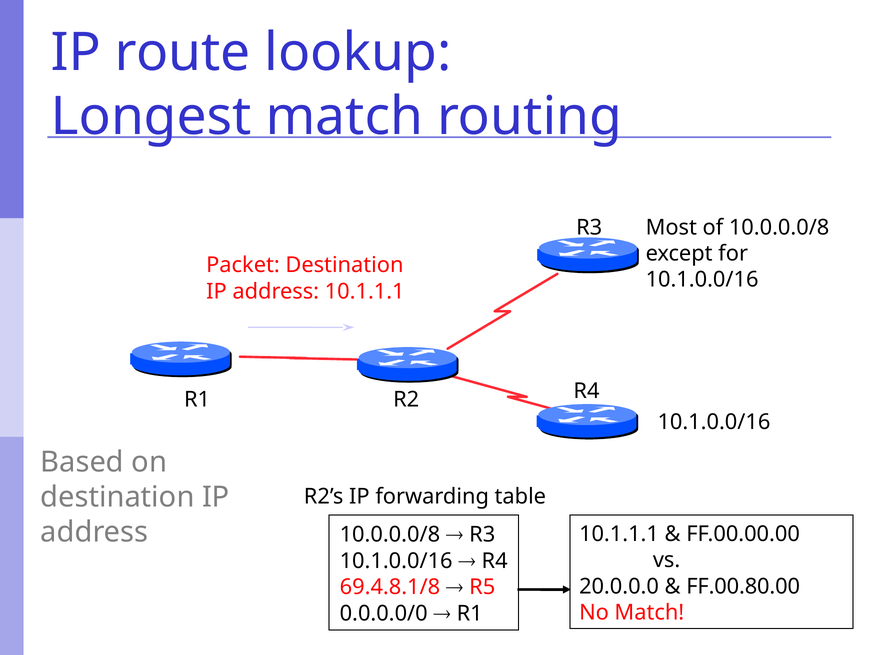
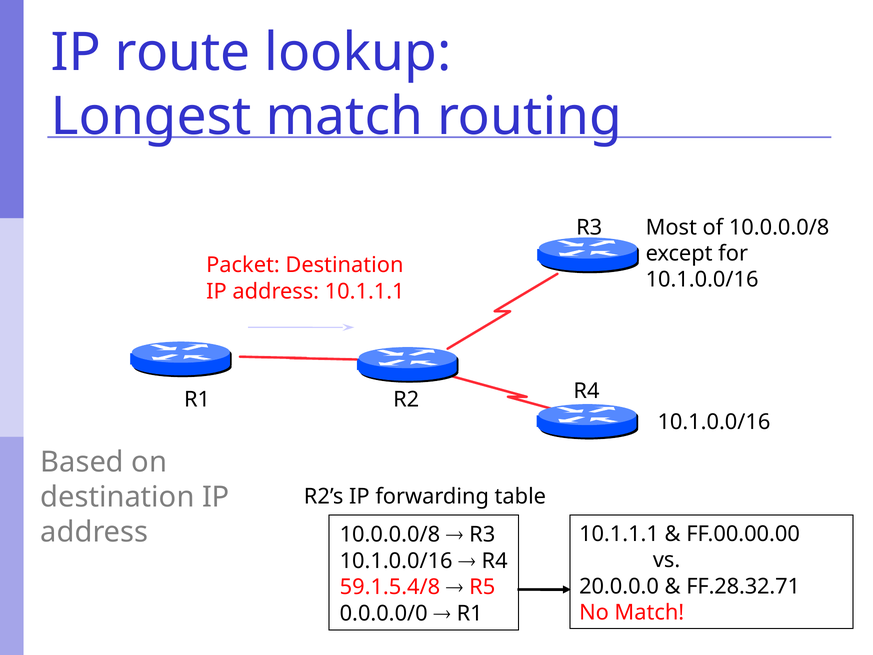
FF.00.80.00: FF.00.80.00 -> FF.28.32.71
69.4.8.1/8: 69.4.8.1/8 -> 59.1.5.4/8
